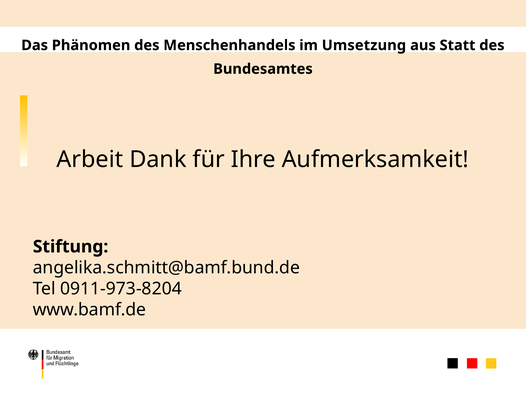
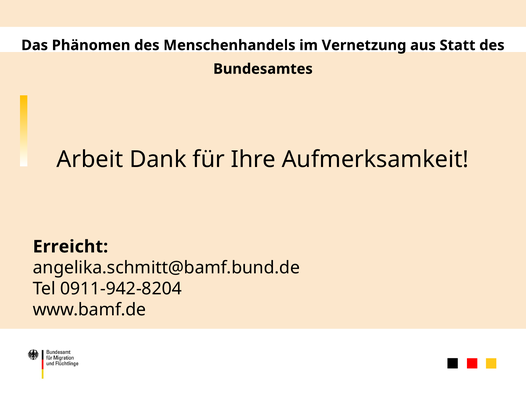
Umsetzung: Umsetzung -> Vernetzung
Stiftung: Stiftung -> Erreicht
0911-973-8204: 0911-973-8204 -> 0911-942-8204
